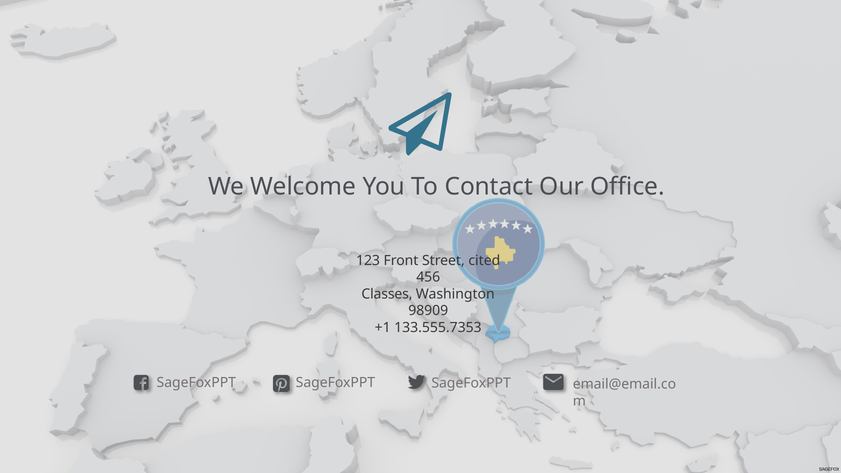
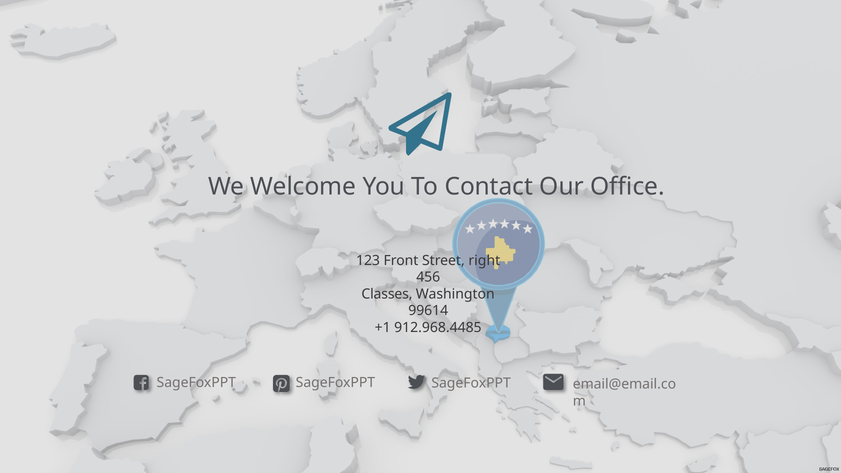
cited: cited -> right
98909: 98909 -> 99614
133.555.7353: 133.555.7353 -> 912.968.4485
